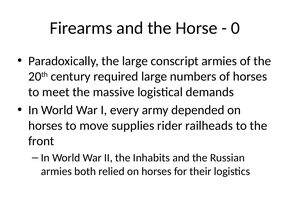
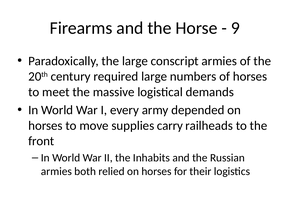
0: 0 -> 9
rider: rider -> carry
